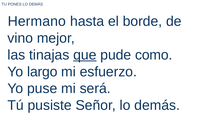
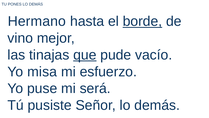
borde underline: none -> present
como: como -> vacío
largo: largo -> misa
